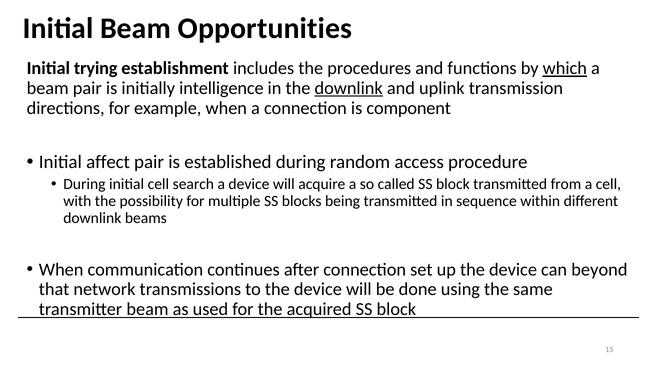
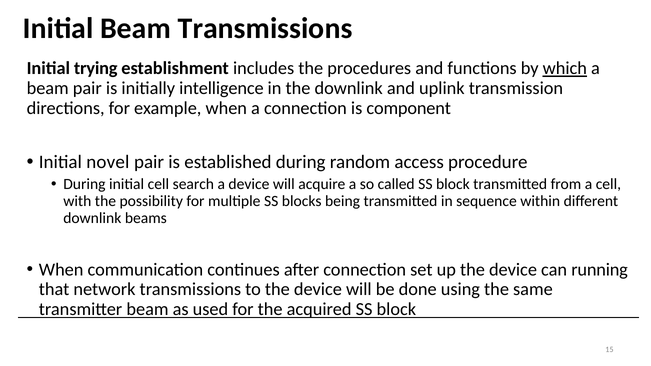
Beam Opportunities: Opportunities -> Transmissions
downlink at (349, 88) underline: present -> none
affect: affect -> novel
beyond: beyond -> running
